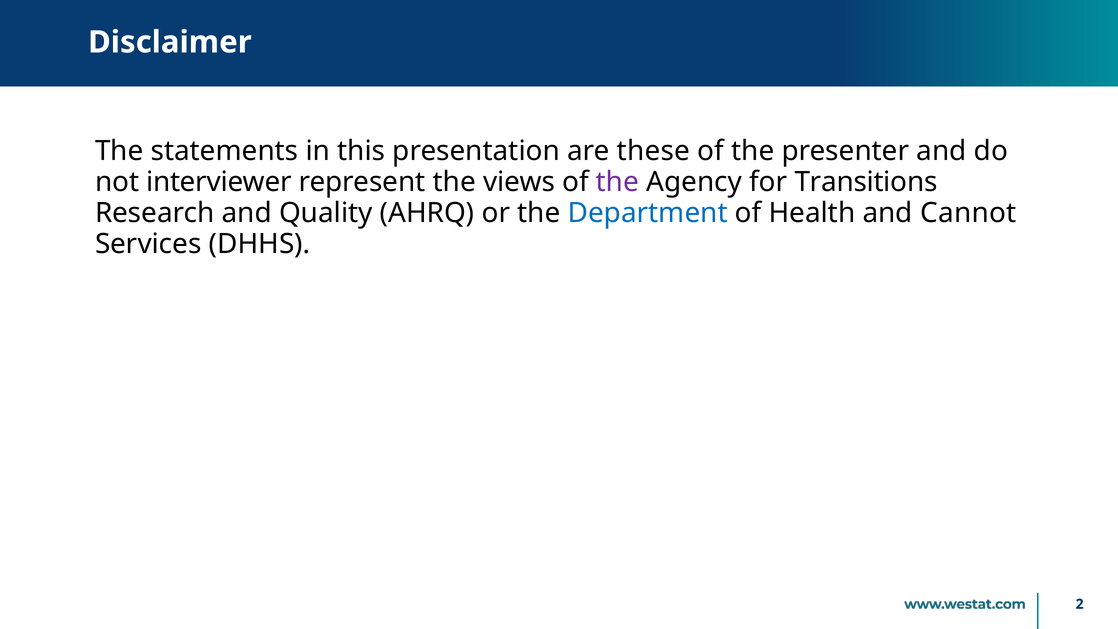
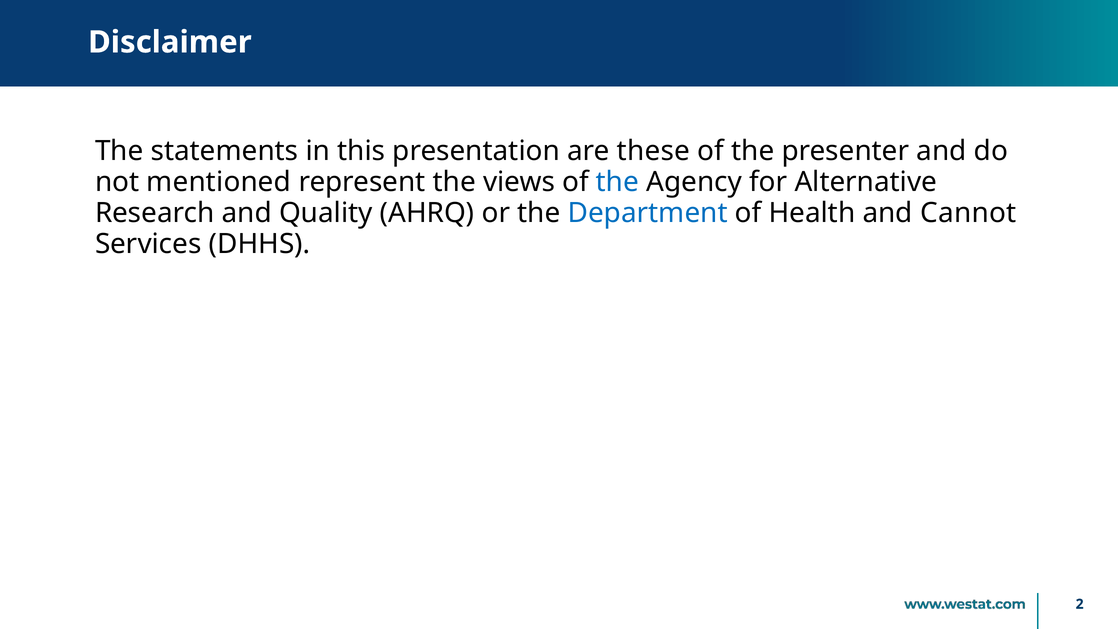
interviewer: interviewer -> mentioned
the at (617, 182) colour: purple -> blue
Transitions: Transitions -> Alternative
